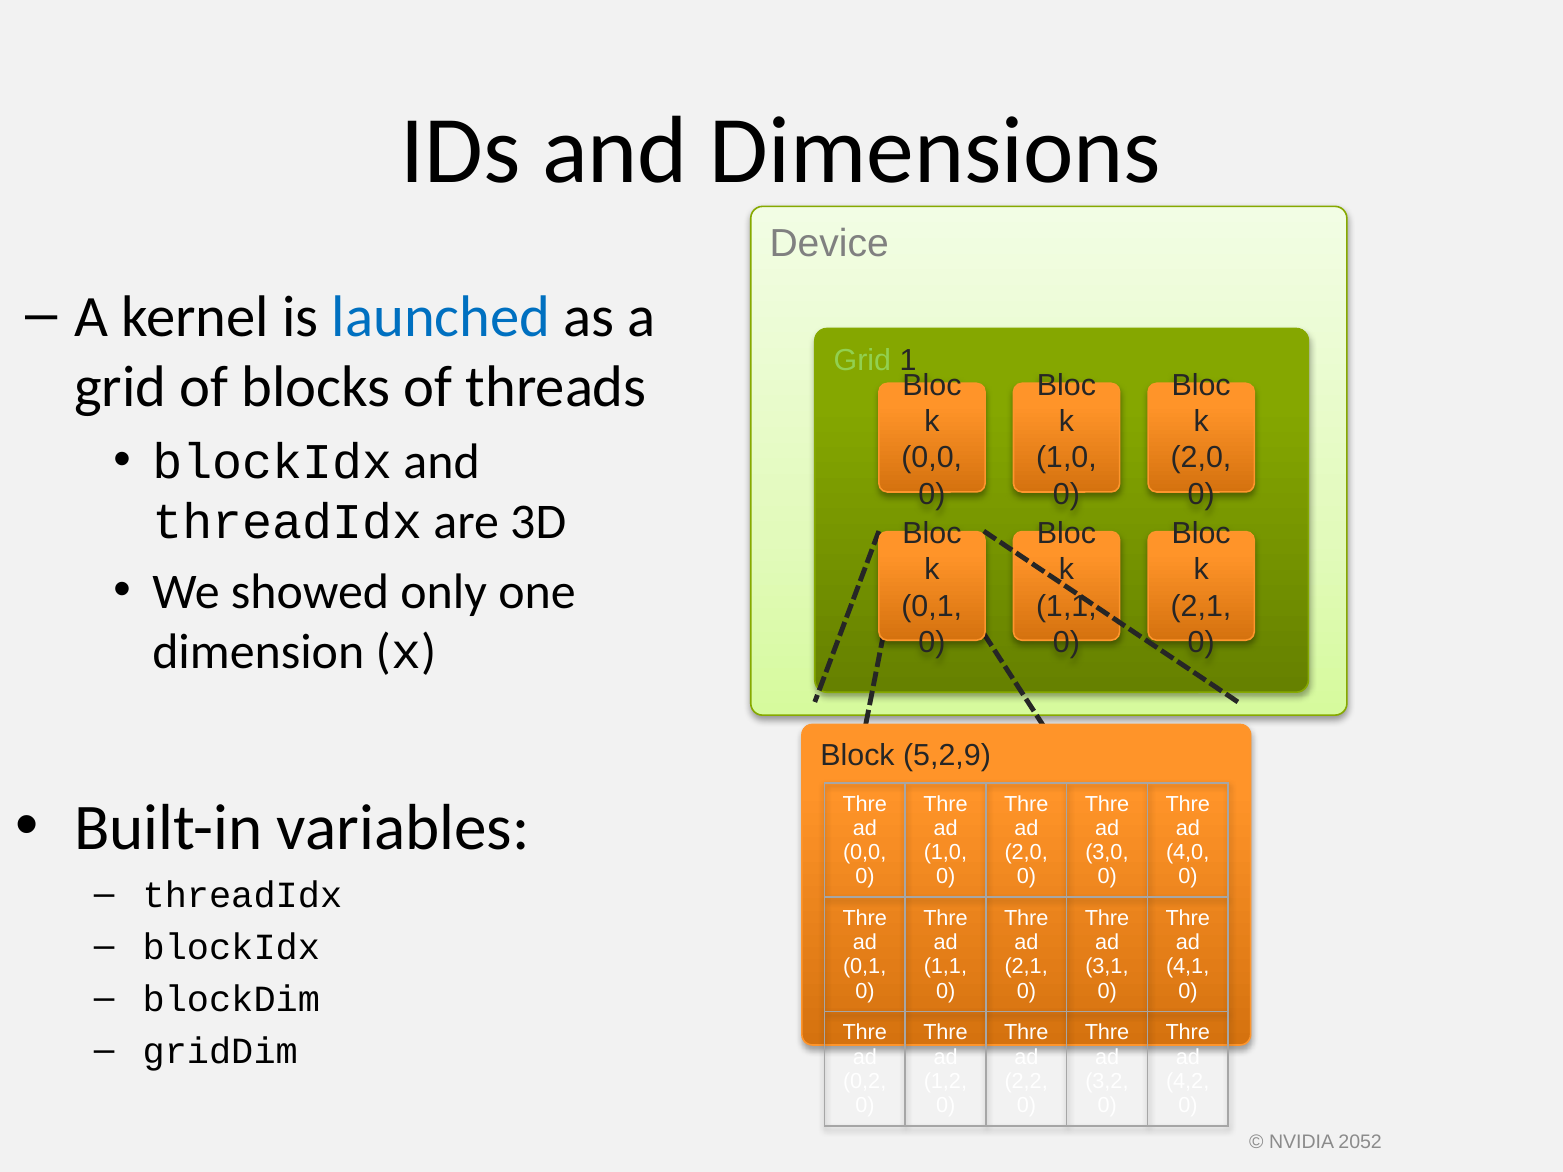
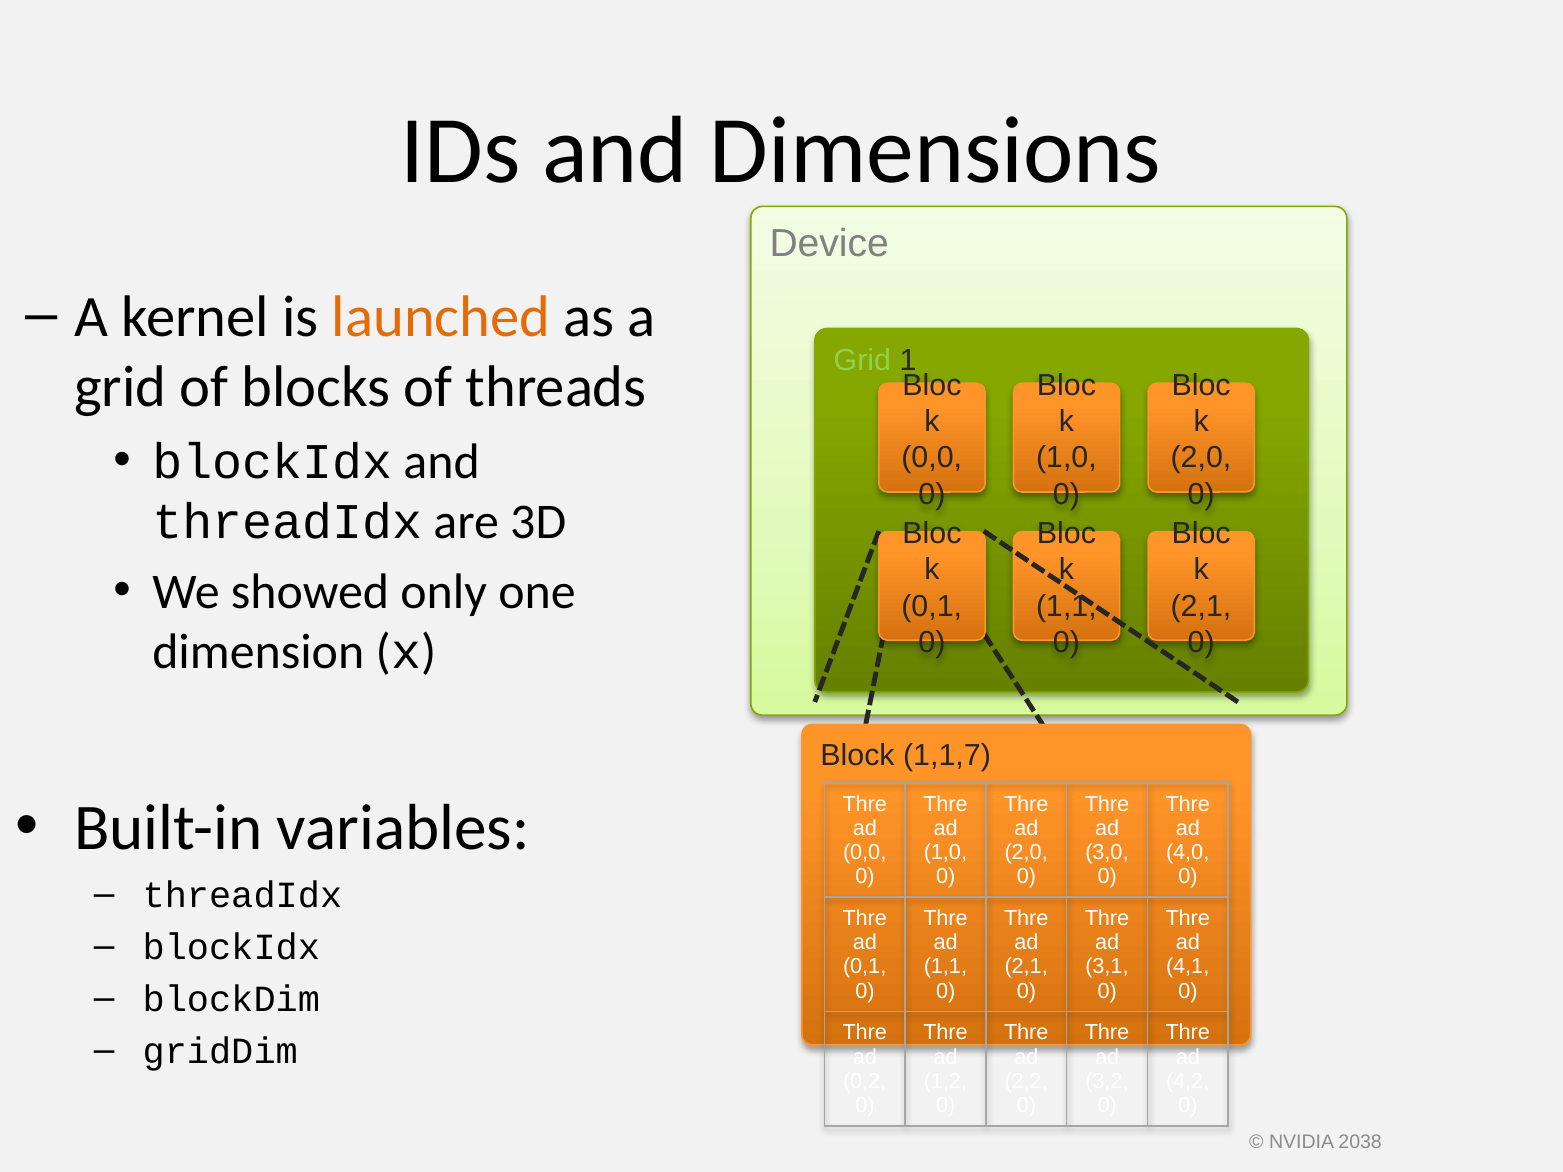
launched colour: blue -> orange
5,2,9: 5,2,9 -> 1,1,7
2052: 2052 -> 2038
